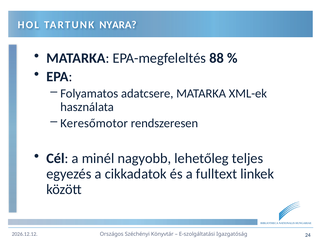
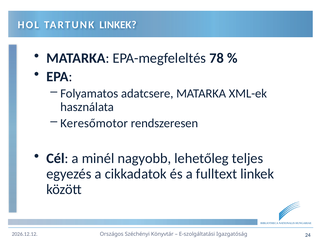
TARTUNK NYARA: NYARA -> LINKEK
88: 88 -> 78
